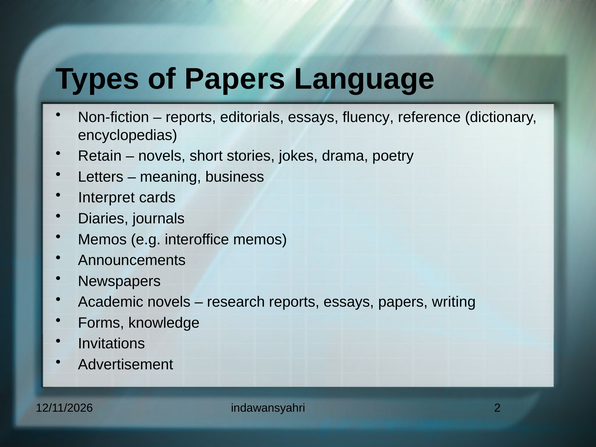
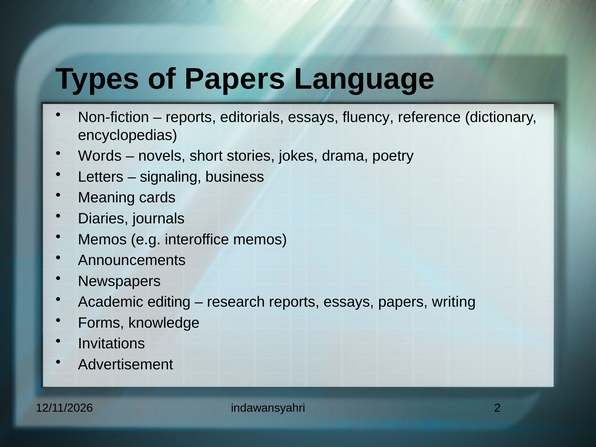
Retain: Retain -> Words
meaning: meaning -> signaling
Interpret: Interpret -> Meaning
Academic novels: novels -> editing
